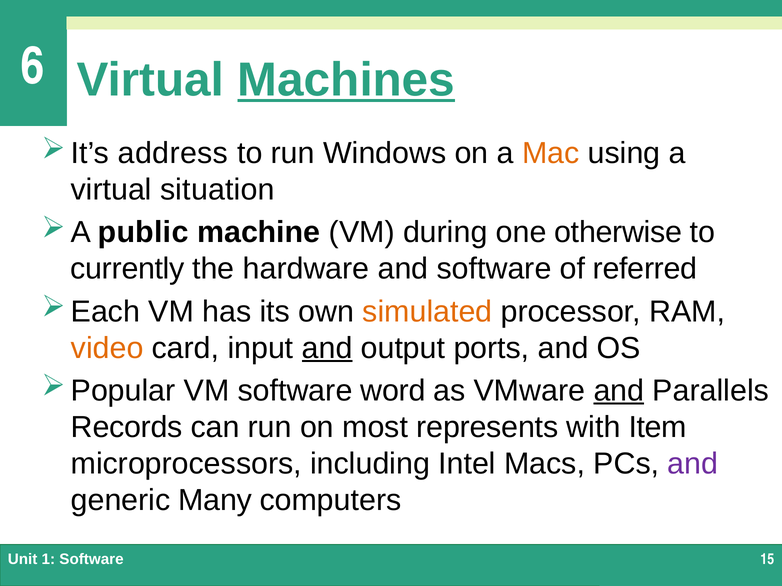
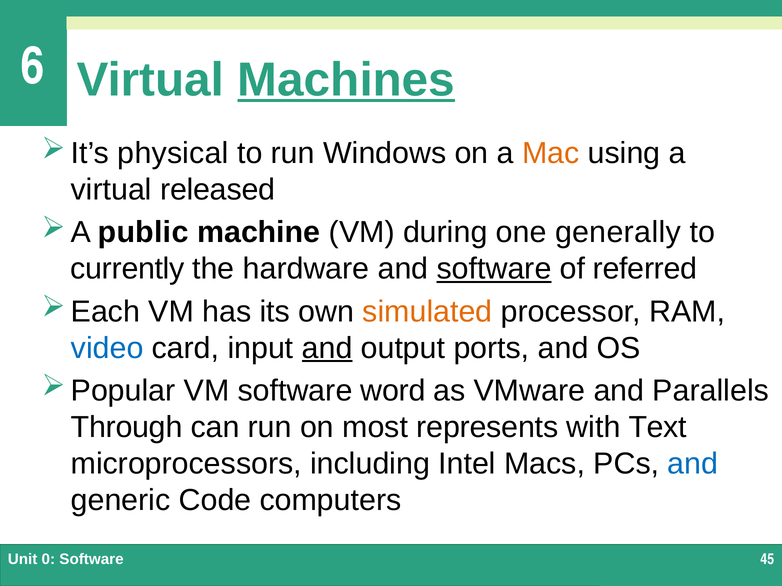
address: address -> physical
situation: situation -> released
otherwise: otherwise -> generally
software at (494, 269) underline: none -> present
video colour: orange -> blue
and at (619, 391) underline: present -> none
Records: Records -> Through
Item: Item -> Text
and at (693, 464) colour: purple -> blue
Many: Many -> Code
1: 1 -> 0
15: 15 -> 45
